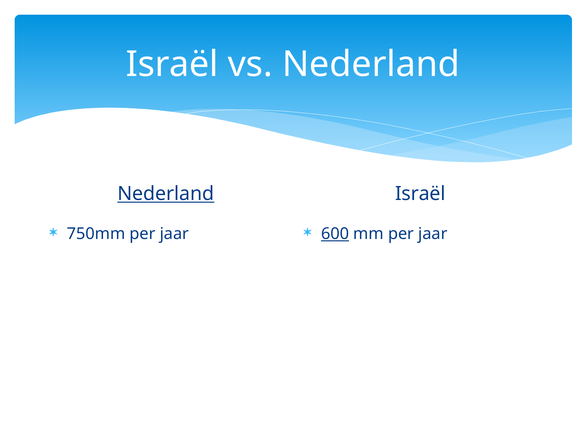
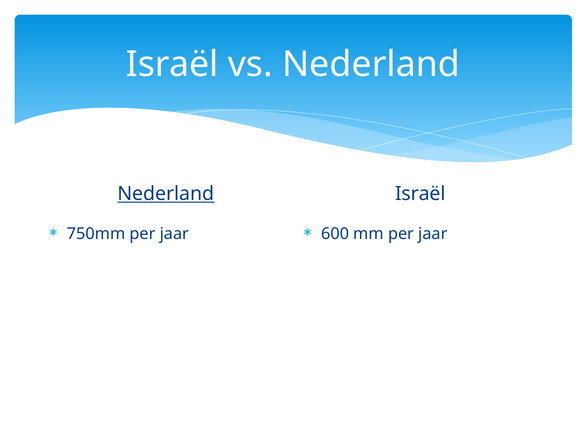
600 underline: present -> none
